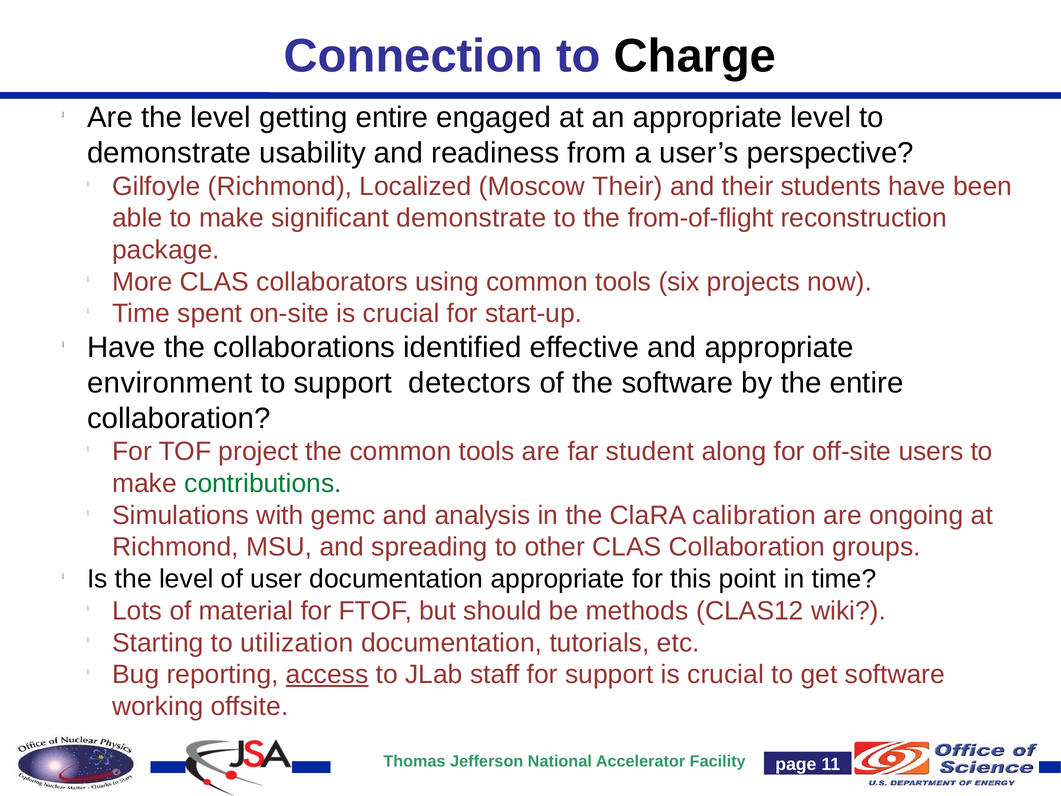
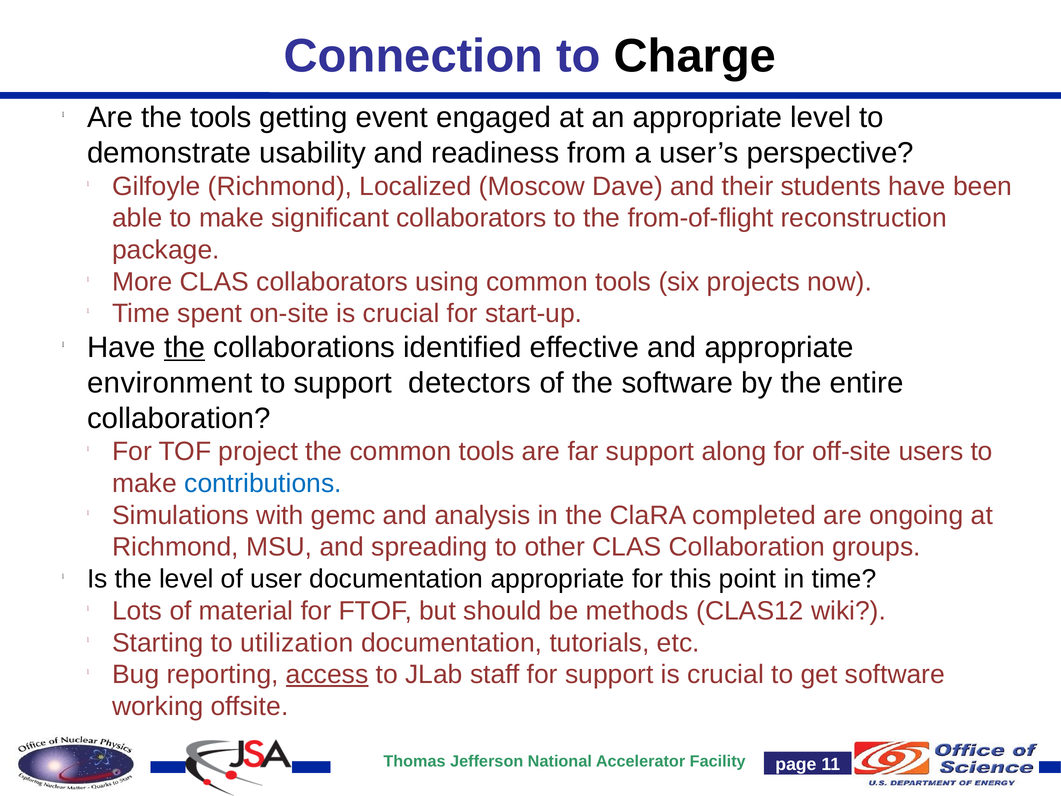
Are the level: level -> tools
getting entire: entire -> event
Moscow Their: Their -> Dave
significant demonstrate: demonstrate -> collaborators
the at (185, 347) underline: none -> present
far student: student -> support
contributions colour: green -> blue
calibration: calibration -> completed
